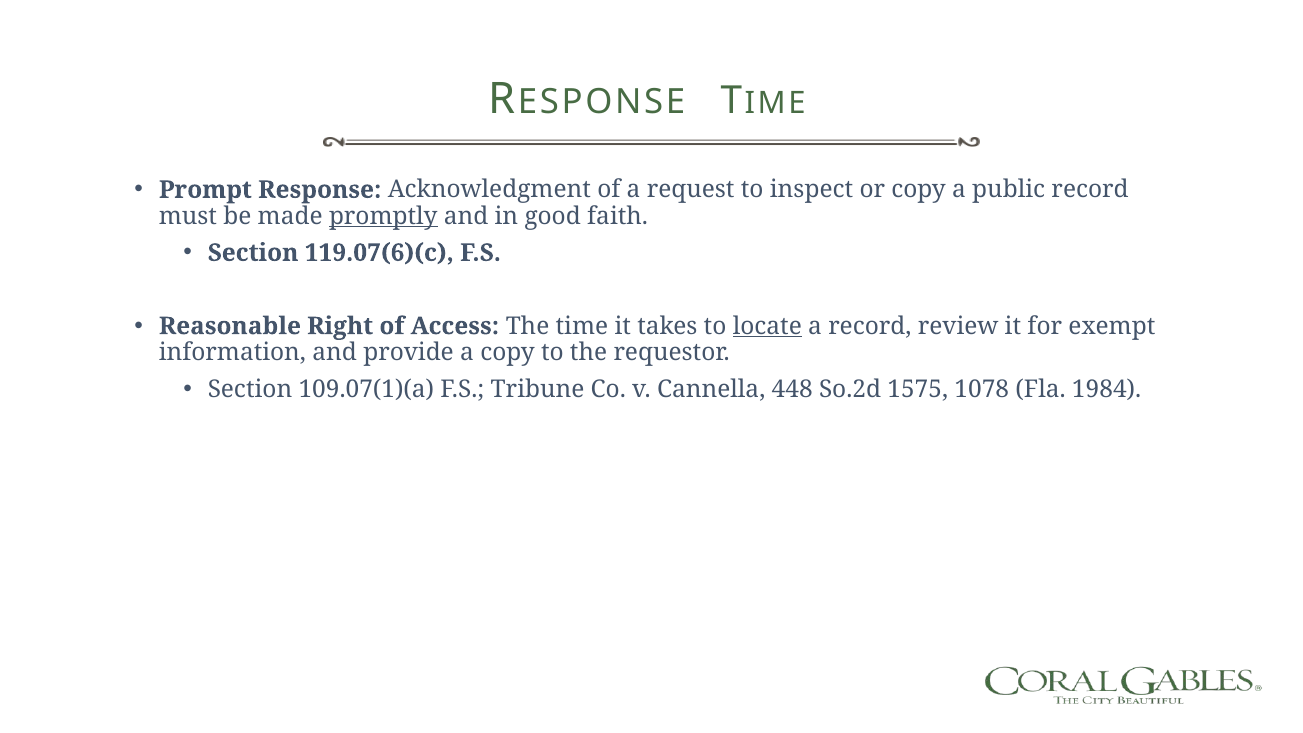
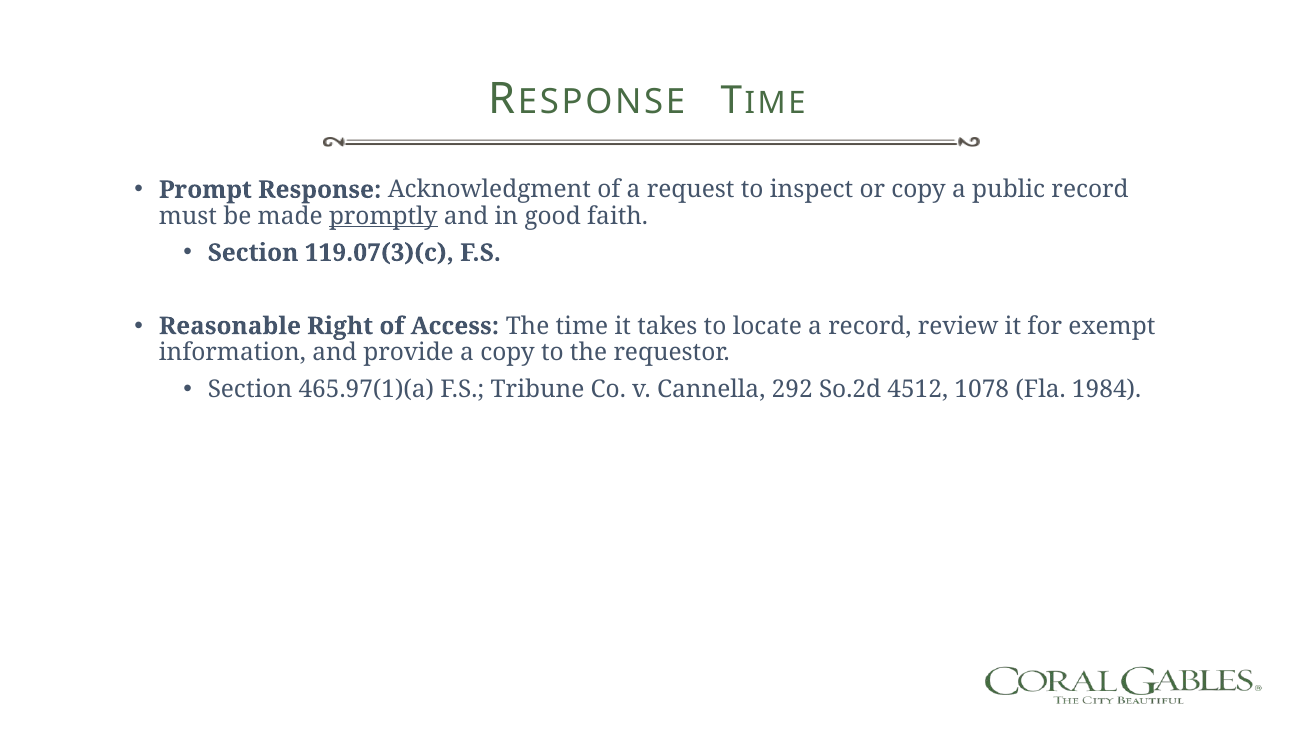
119.07(6)(c: 119.07(6)(c -> 119.07(3)(c
locate underline: present -> none
109.07(1)(a: 109.07(1)(a -> 465.97(1)(a
448: 448 -> 292
1575: 1575 -> 4512
